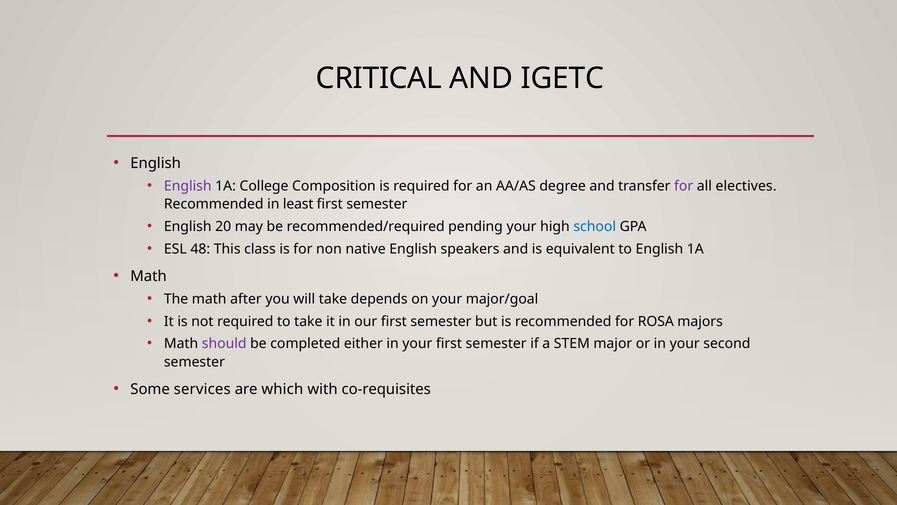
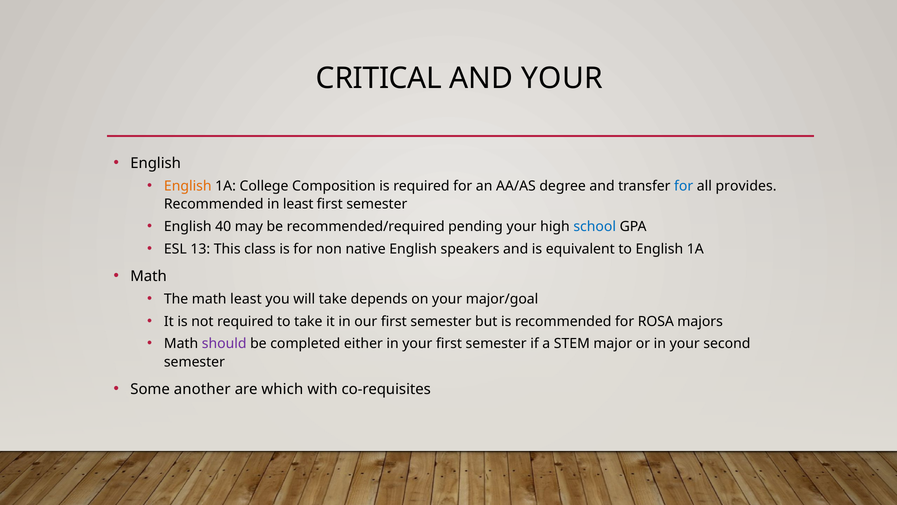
AND IGETC: IGETC -> YOUR
English at (188, 186) colour: purple -> orange
for at (684, 186) colour: purple -> blue
electives: electives -> provides
20: 20 -> 40
48: 48 -> 13
math after: after -> least
services: services -> another
